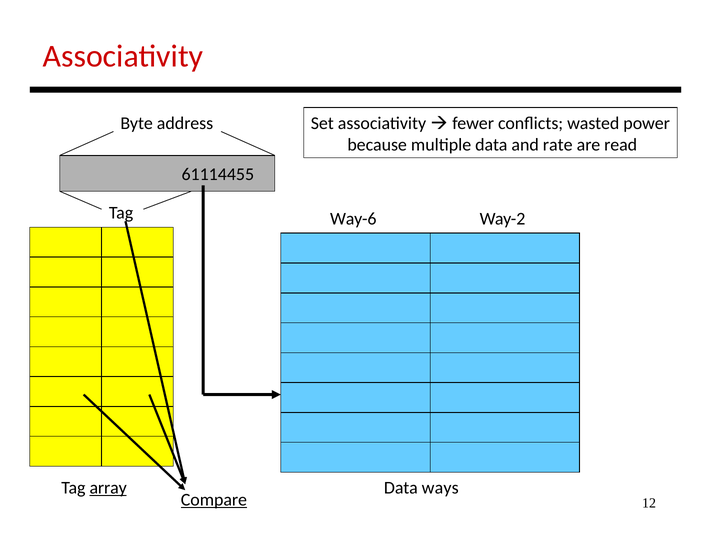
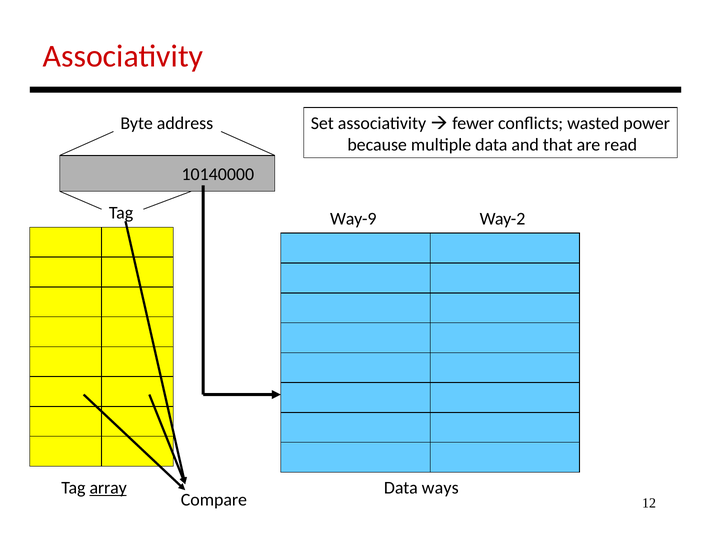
rate: rate -> that
61114455: 61114455 -> 10140000
Way-6: Way-6 -> Way-9
Compare underline: present -> none
